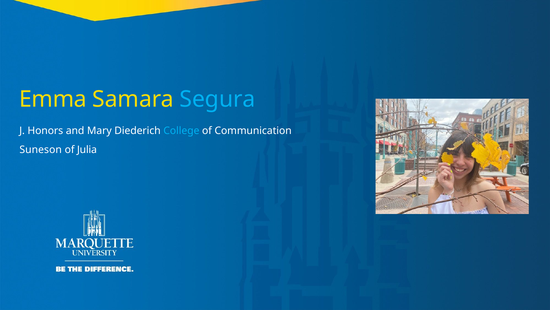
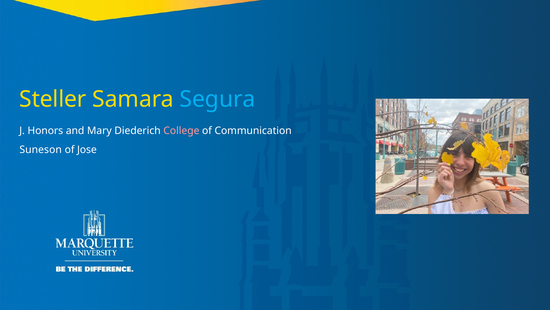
Emma: Emma -> Steller
College colour: light blue -> pink
Julia: Julia -> Jose
